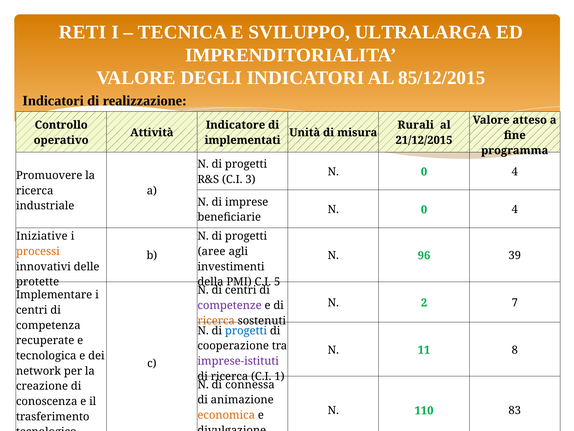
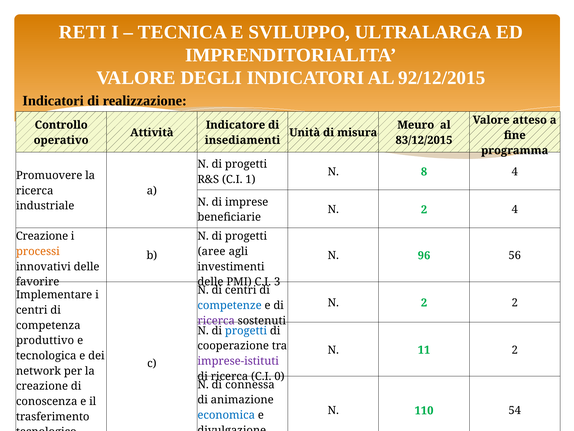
85/12/2015: 85/12/2015 -> 92/12/2015
Rurali: Rurali -> Meuro
implementati: implementati -> insediamenti
21/12/2015: 21/12/2015 -> 83/12/2015
0 at (424, 172): 0 -> 8
3: 3 -> 1
0 at (424, 209): 0 -> 2
Iniziative at (42, 236): Iniziative -> Creazione
39: 39 -> 56
protette: protette -> favorire
della at (210, 282): della -> delle
5: 5 -> 3
2 7: 7 -> 2
competenze colour: purple -> blue
ricerca at (216, 320) colour: orange -> purple
recuperate: recuperate -> produttivo
11 8: 8 -> 2
1: 1 -> 0
83: 83 -> 54
economica colour: orange -> blue
